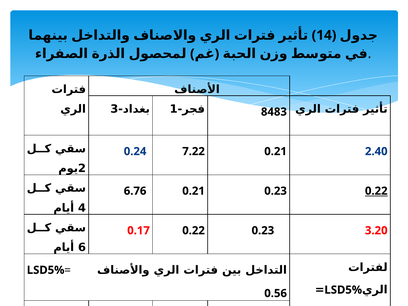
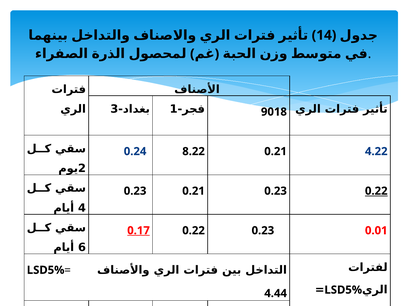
8483: 8483 -> 9018
7.22: 7.22 -> 8.22
2.40: 2.40 -> 4.22
6.76 at (135, 191): 6.76 -> 0.23
0.17 underline: none -> present
3.20: 3.20 -> 0.01
0.56: 0.56 -> 4.44
